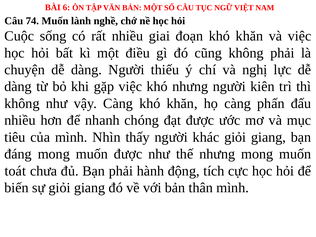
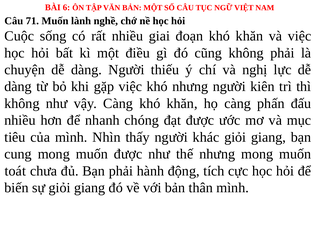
74: 74 -> 71
đáng: đáng -> cung
